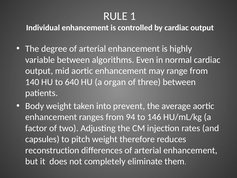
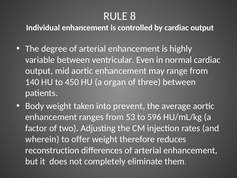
1: 1 -> 8
algorithms: algorithms -> ventricular
640: 640 -> 450
94: 94 -> 53
146: 146 -> 596
capsules: capsules -> wherein
pitch: pitch -> offer
